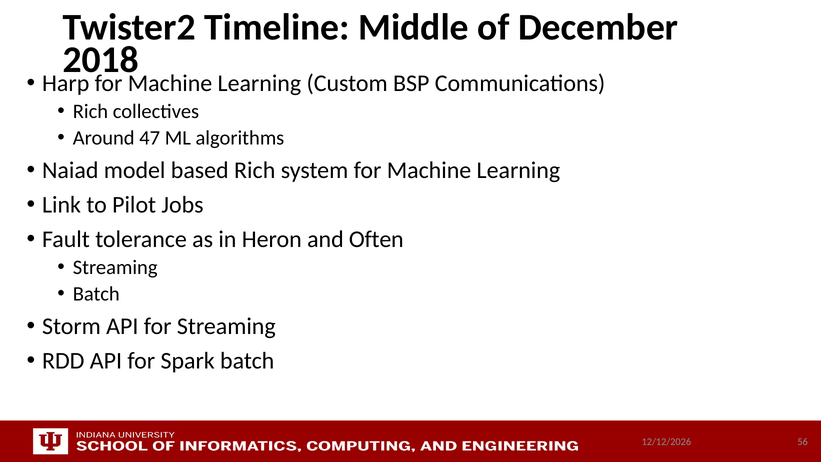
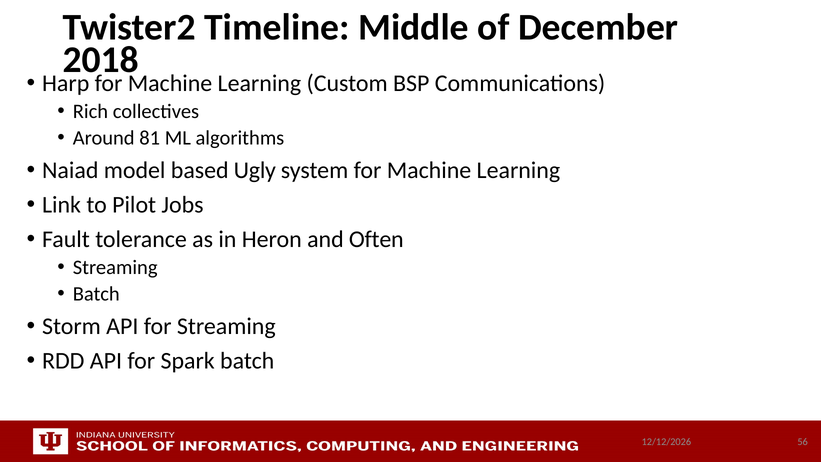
47: 47 -> 81
based Rich: Rich -> Ugly
